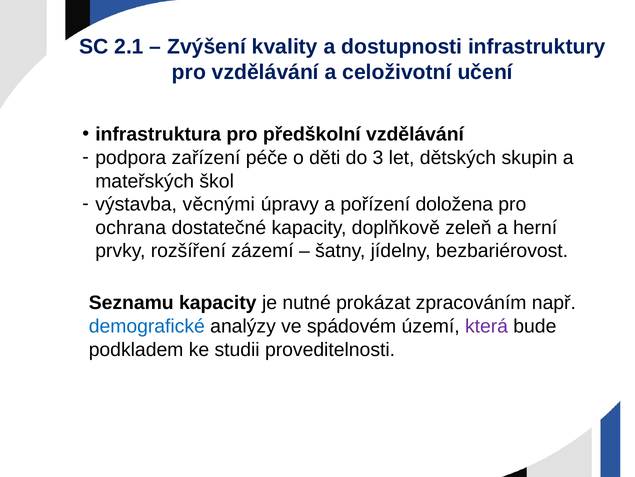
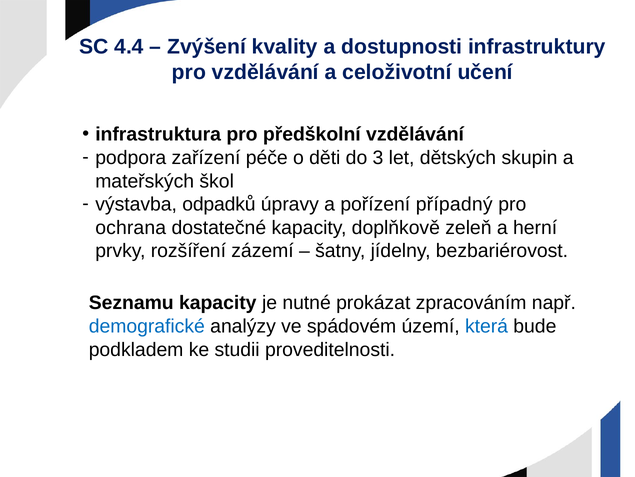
2.1: 2.1 -> 4.4
věcnými: věcnými -> odpadků
doložena: doložena -> případný
která colour: purple -> blue
